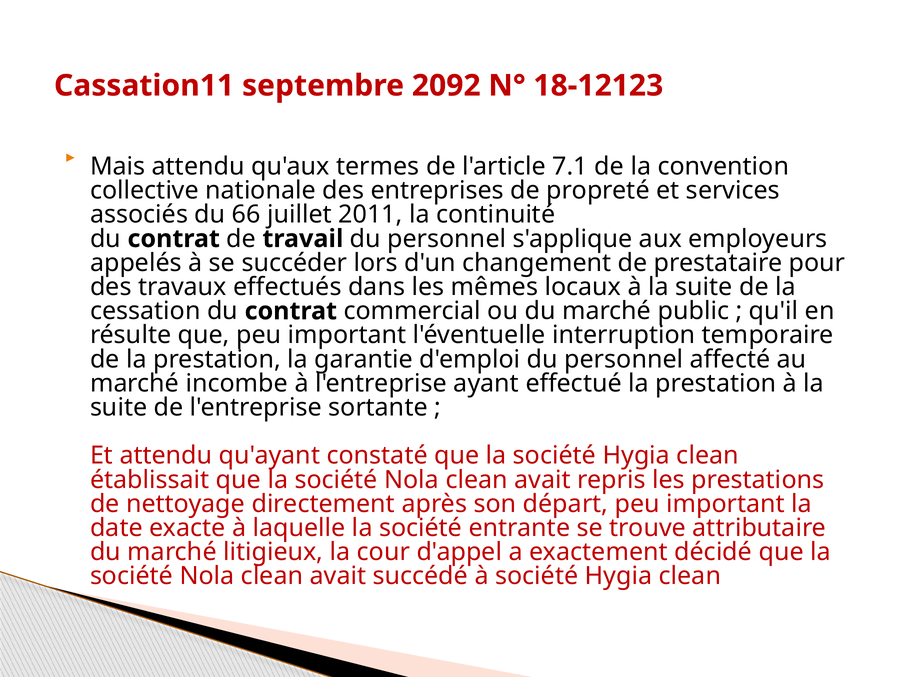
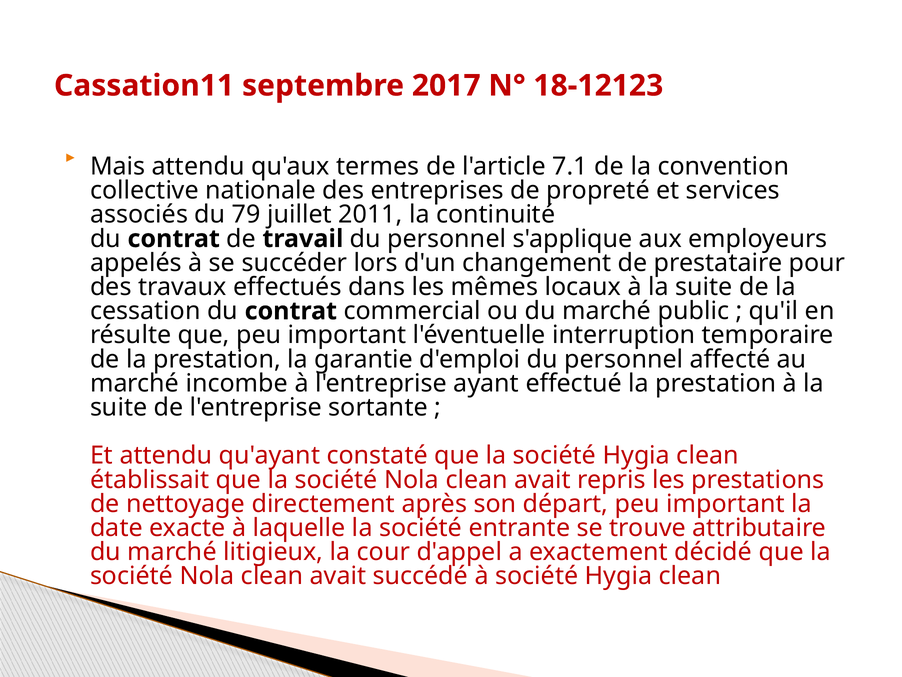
2092: 2092 -> 2017
66: 66 -> 79
